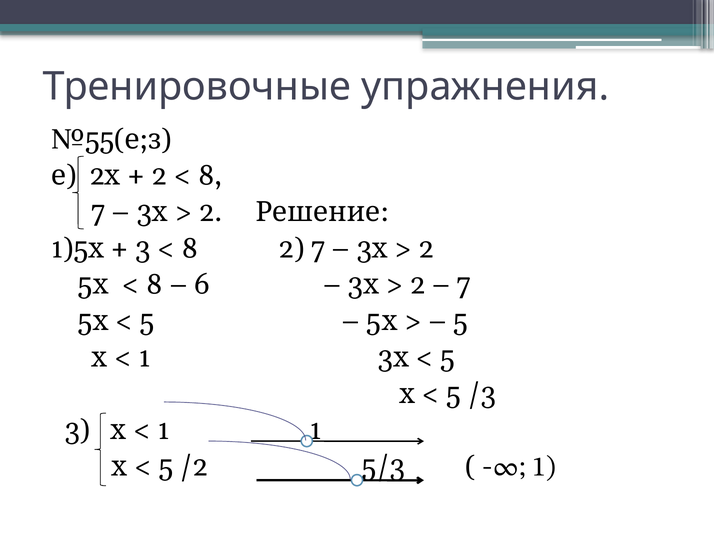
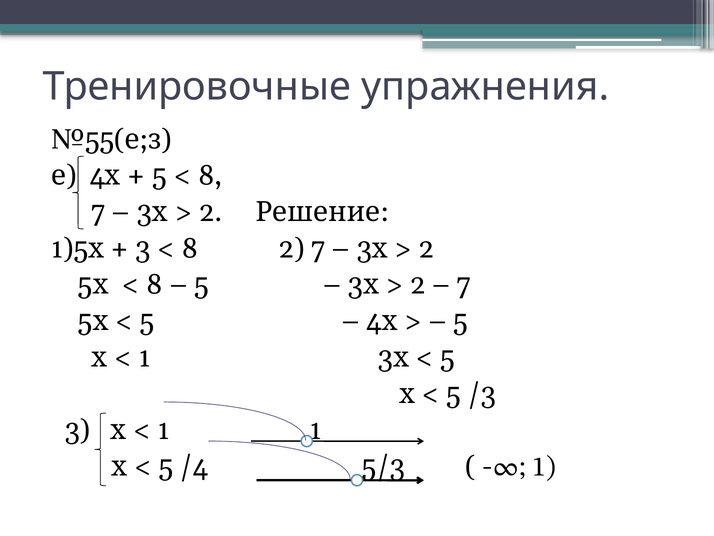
2 at (97, 176): 2 -> 4
2 at (160, 176): 2 -> 5
6 at (202, 285): 6 -> 5
5 at (374, 321): 5 -> 4
/2: /2 -> /4
